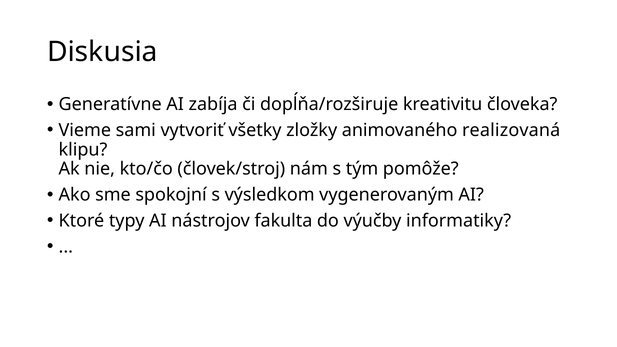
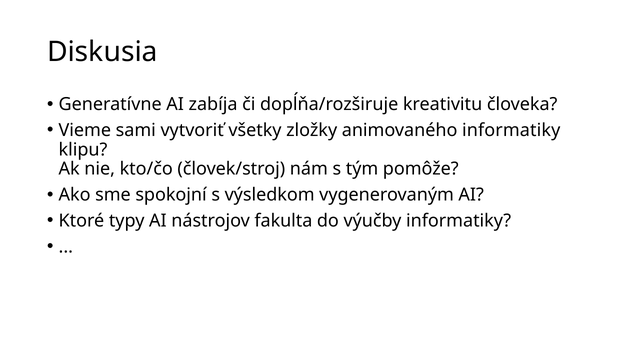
animovaného realizovaná: realizovaná -> informatiky
